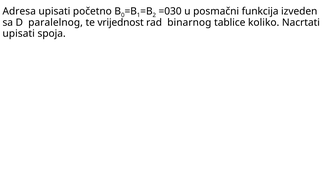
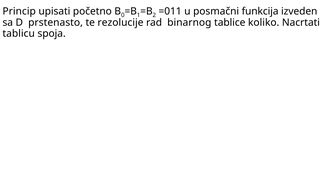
Adresa: Adresa -> Princip
=030: =030 -> =011
paralelnog: paralelnog -> prstenasto
vrijednost: vrijednost -> rezolucije
upisati at (19, 33): upisati -> tablicu
